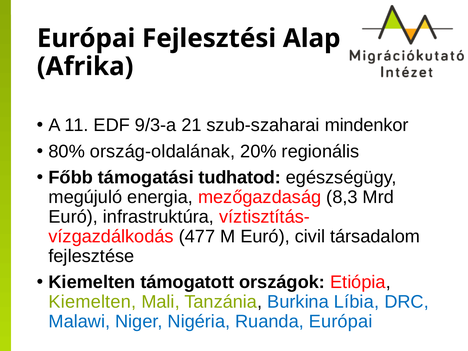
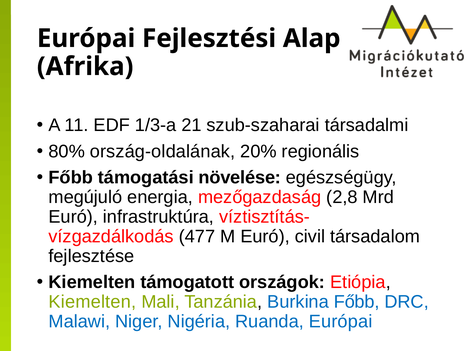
9/3-a: 9/3-a -> 1/3-a
mindenkor: mindenkor -> társadalmi
tudhatod: tudhatod -> növelése
8,3: 8,3 -> 2,8
Burkina Líbia: Líbia -> Főbb
